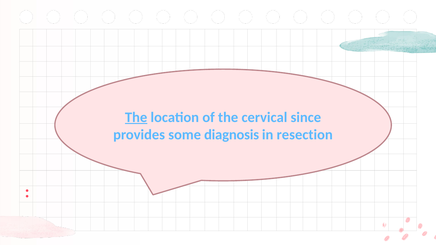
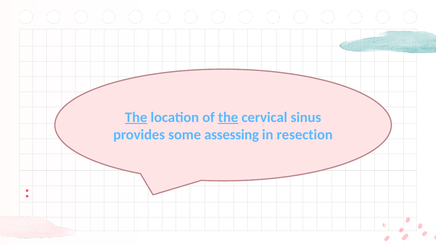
the at (228, 117) underline: none -> present
since: since -> sinus
diagnosis: diagnosis -> assessing
